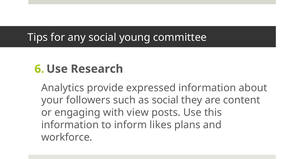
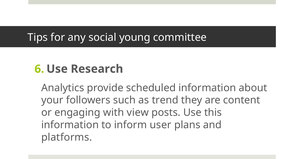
expressed: expressed -> scheduled
as social: social -> trend
likes: likes -> user
workforce: workforce -> platforms
